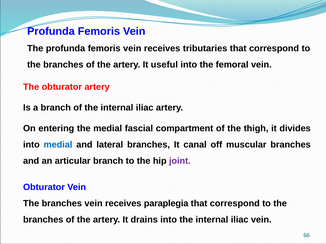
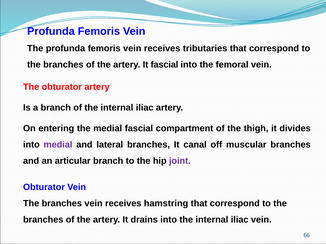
It useful: useful -> fascial
medial at (58, 145) colour: blue -> purple
paraplegia: paraplegia -> hamstring
